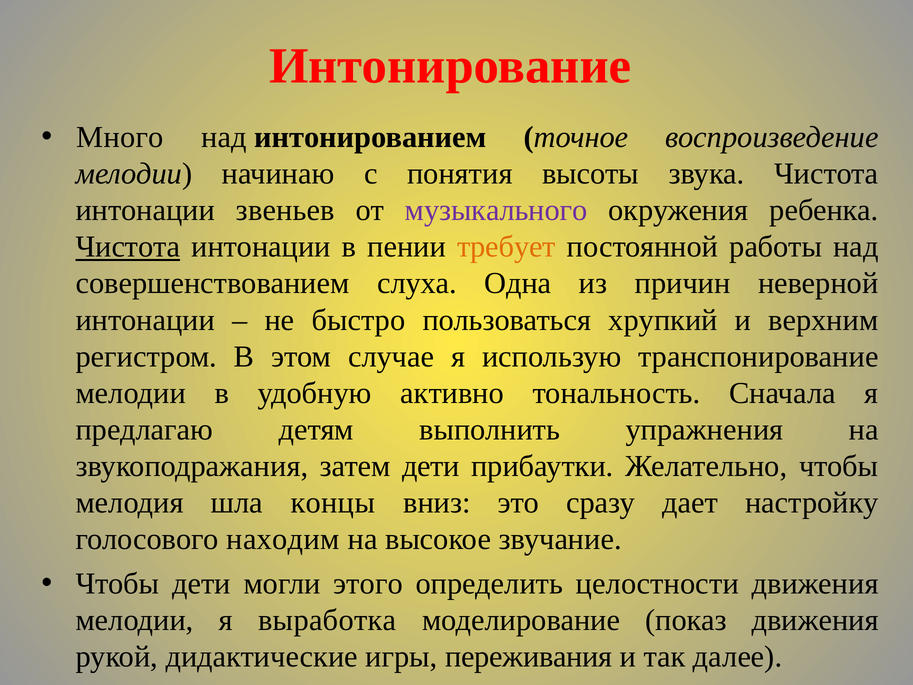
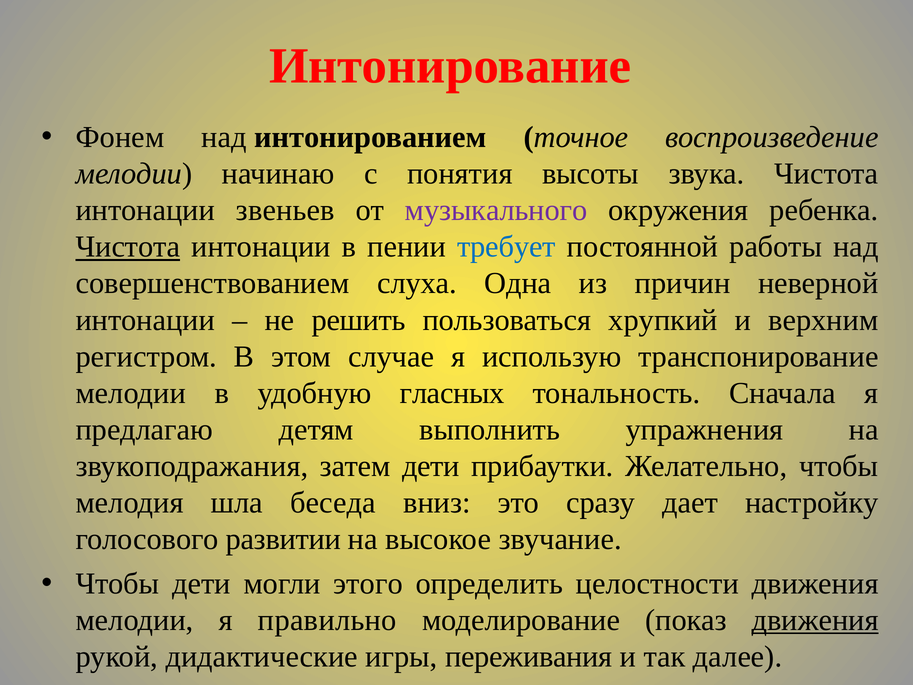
Много: Много -> Фонем
требует colour: orange -> blue
быстро: быстро -> решить
активно: активно -> гласных
концы: концы -> беседа
находим: находим -> развитии
выработка: выработка -> правильно
движения at (815, 620) underline: none -> present
